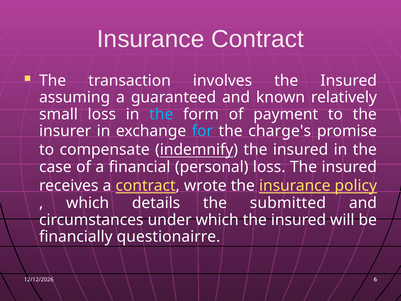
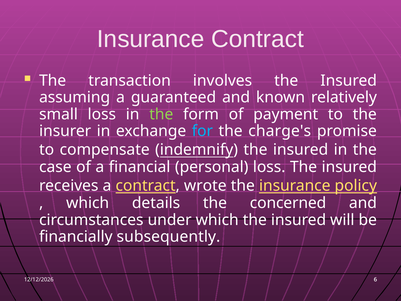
the at (161, 114) colour: light blue -> light green
submitted: submitted -> concerned
questionairre: questionairre -> subsequently
